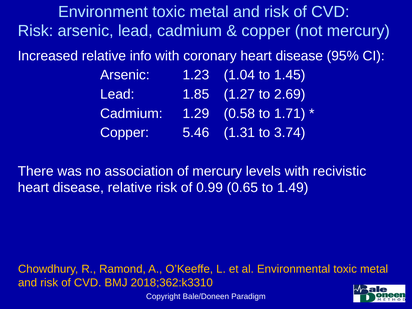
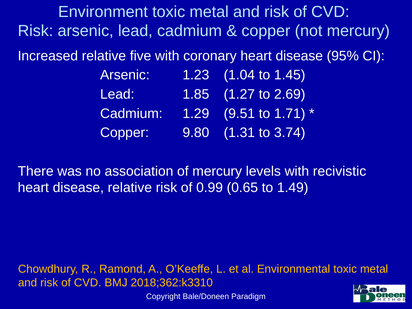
info: info -> five
0.58: 0.58 -> 9.51
5.46: 5.46 -> 9.80
